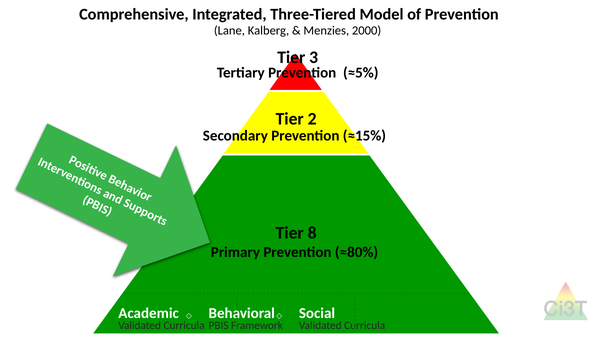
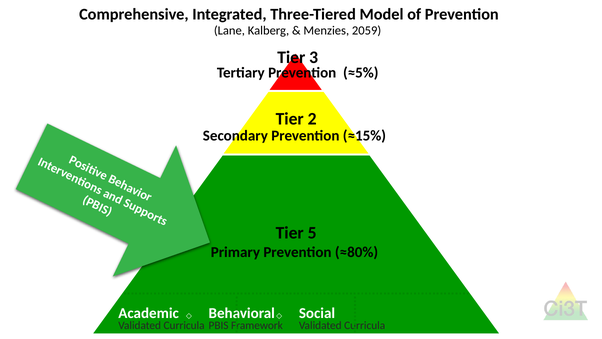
2000: 2000 -> 2059
8: 8 -> 5
